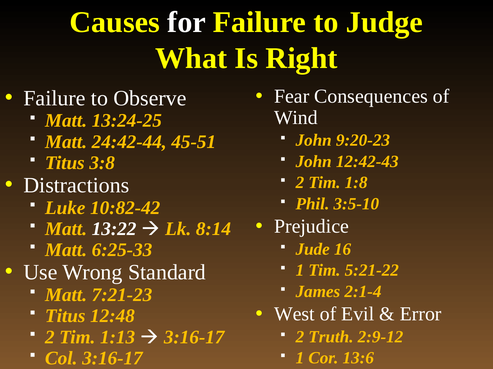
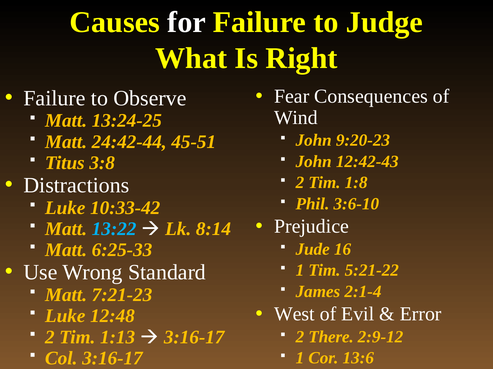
3:5-10: 3:5-10 -> 3:6-10
10:82-42: 10:82-42 -> 10:33-42
13:22 colour: white -> light blue
Titus at (65, 317): Titus -> Luke
Truth: Truth -> There
